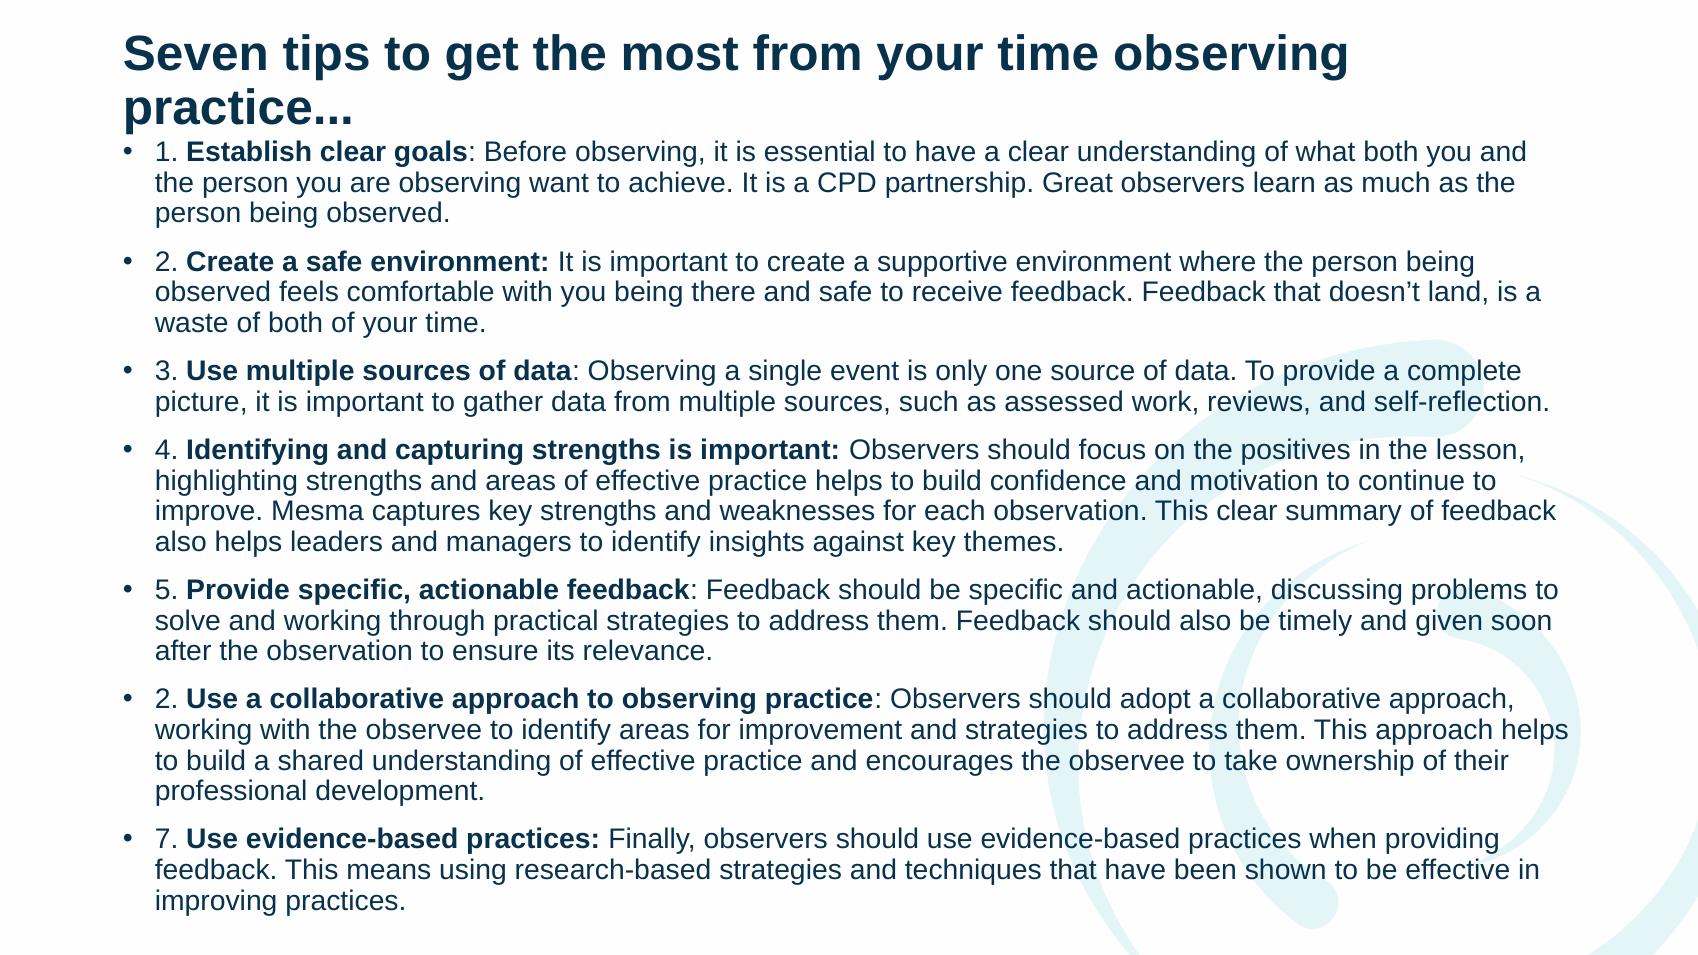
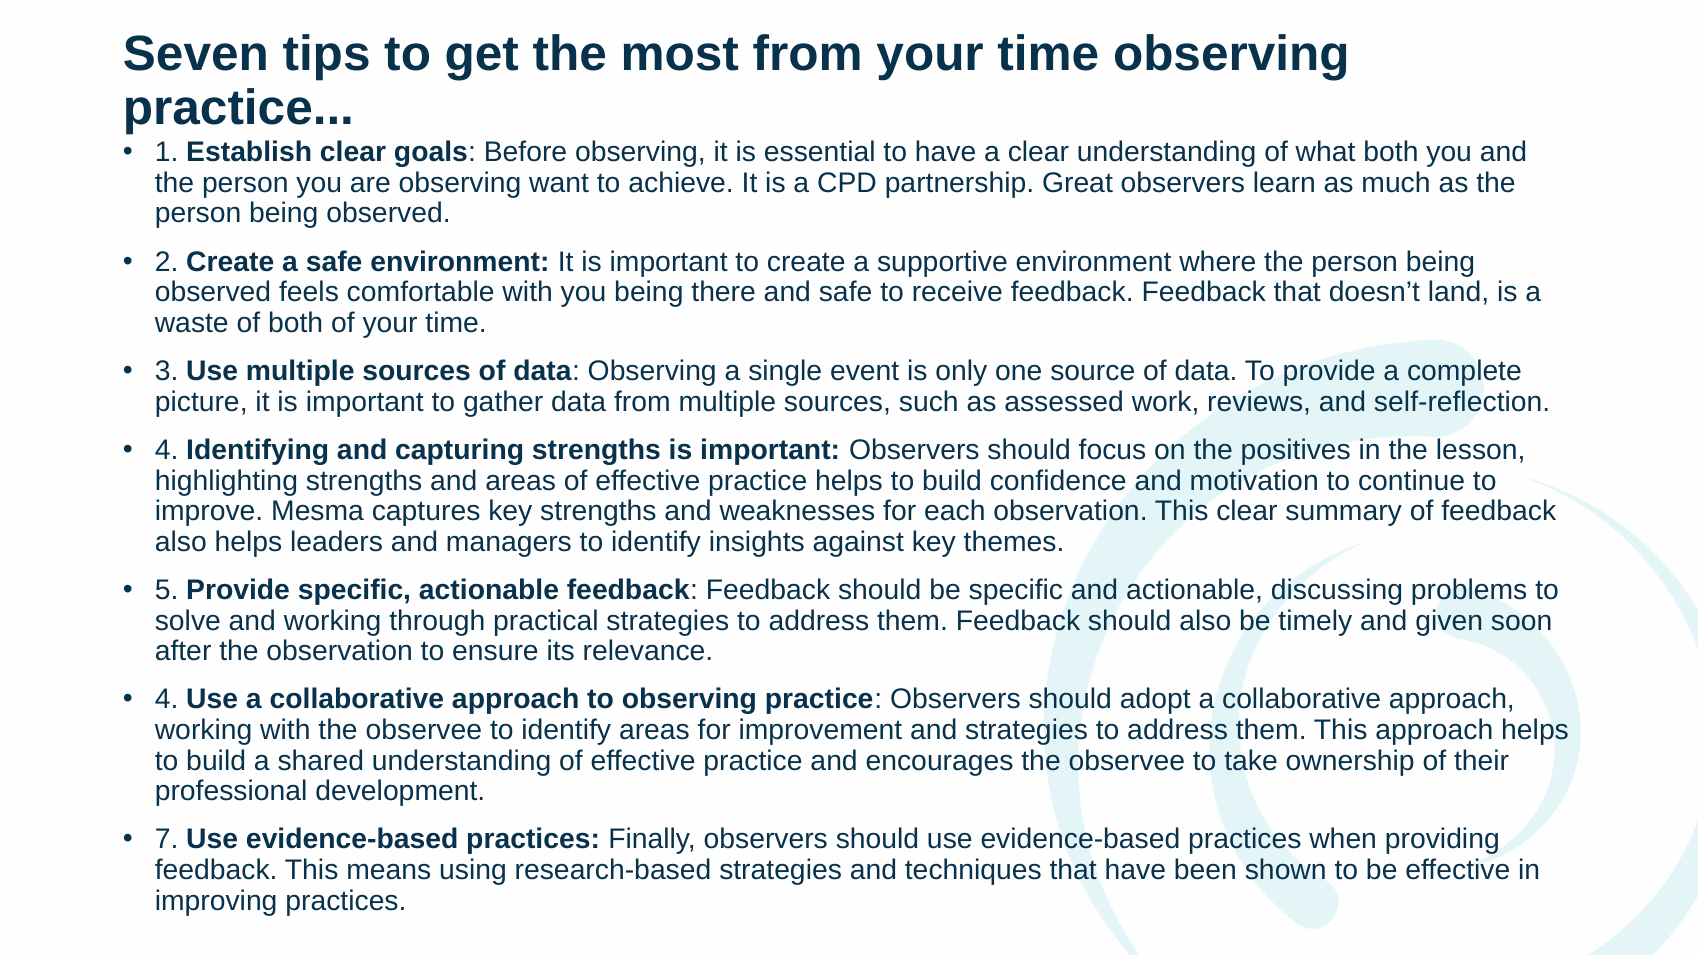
2 at (167, 700): 2 -> 4
